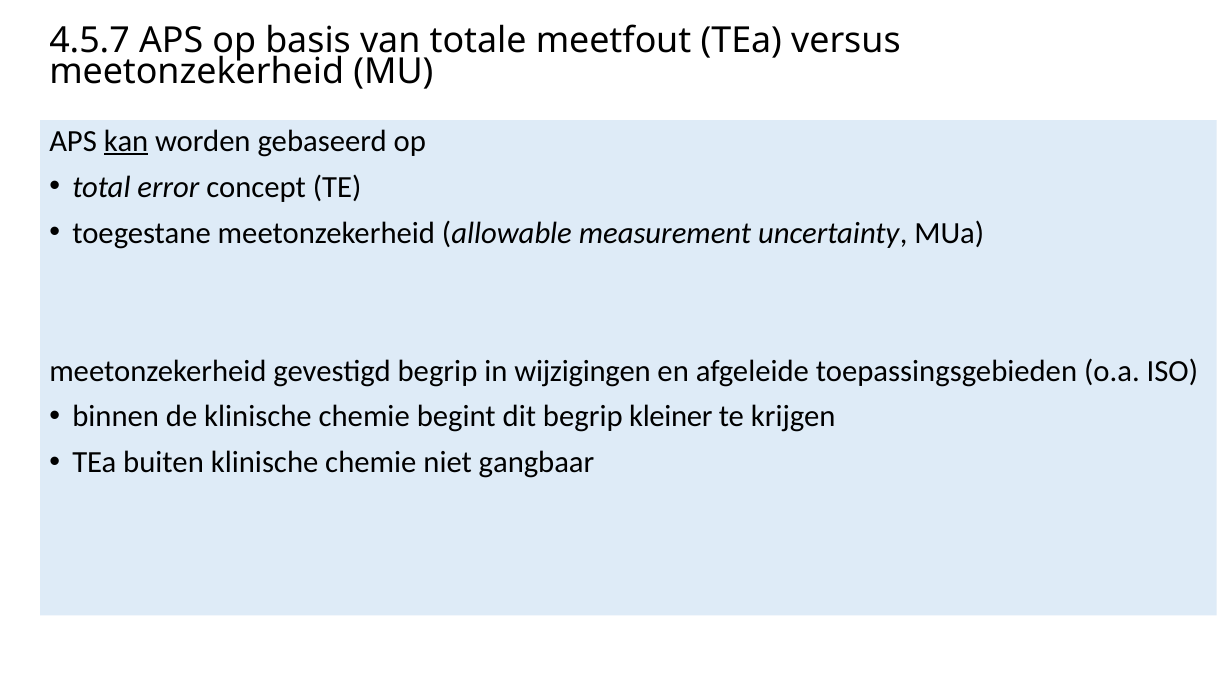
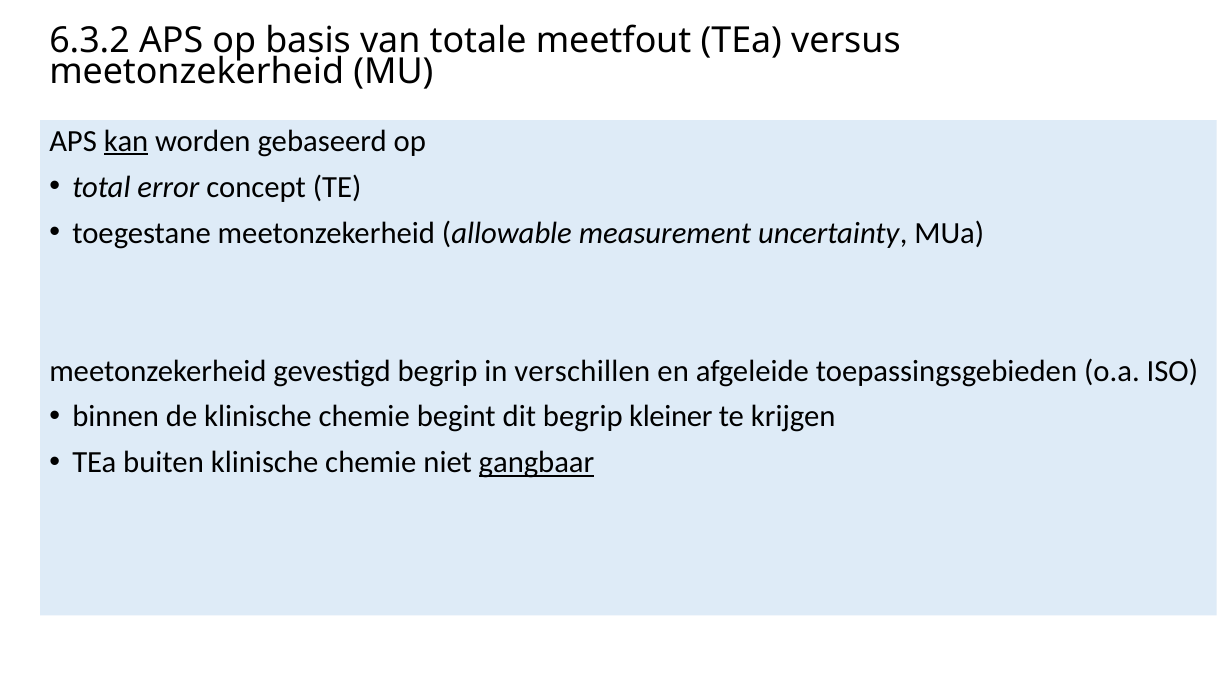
4.5.7: 4.5.7 -> 6.3.2
wijzigingen: wijzigingen -> verschillen
gangbaar underline: none -> present
